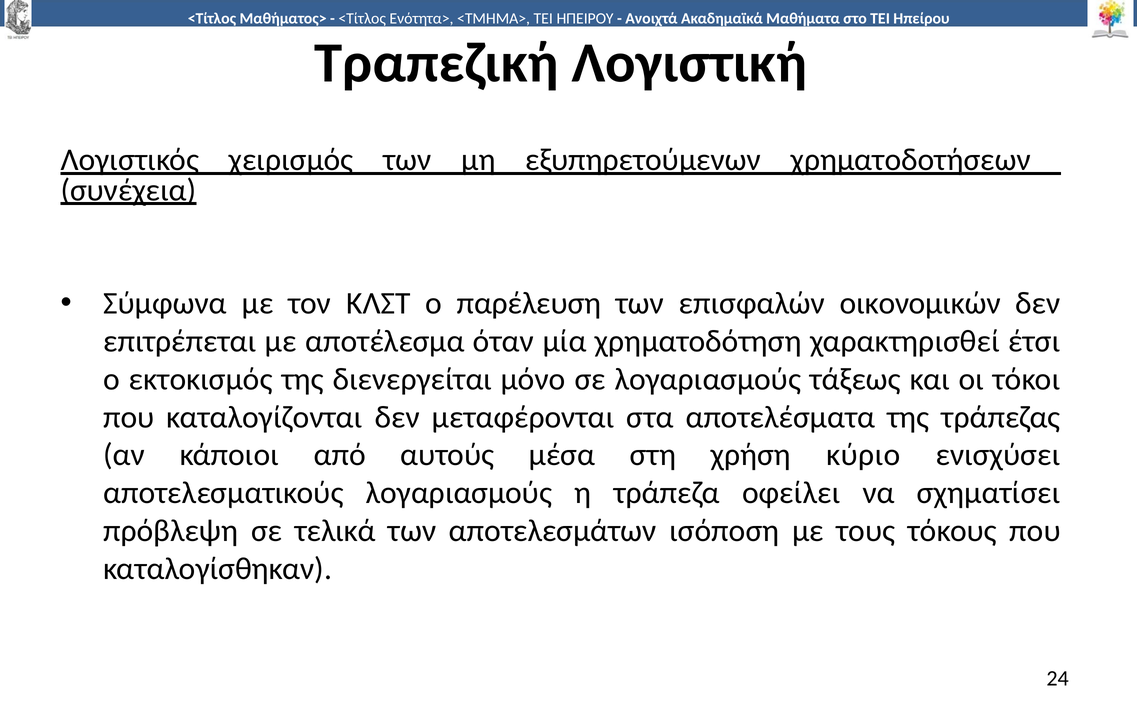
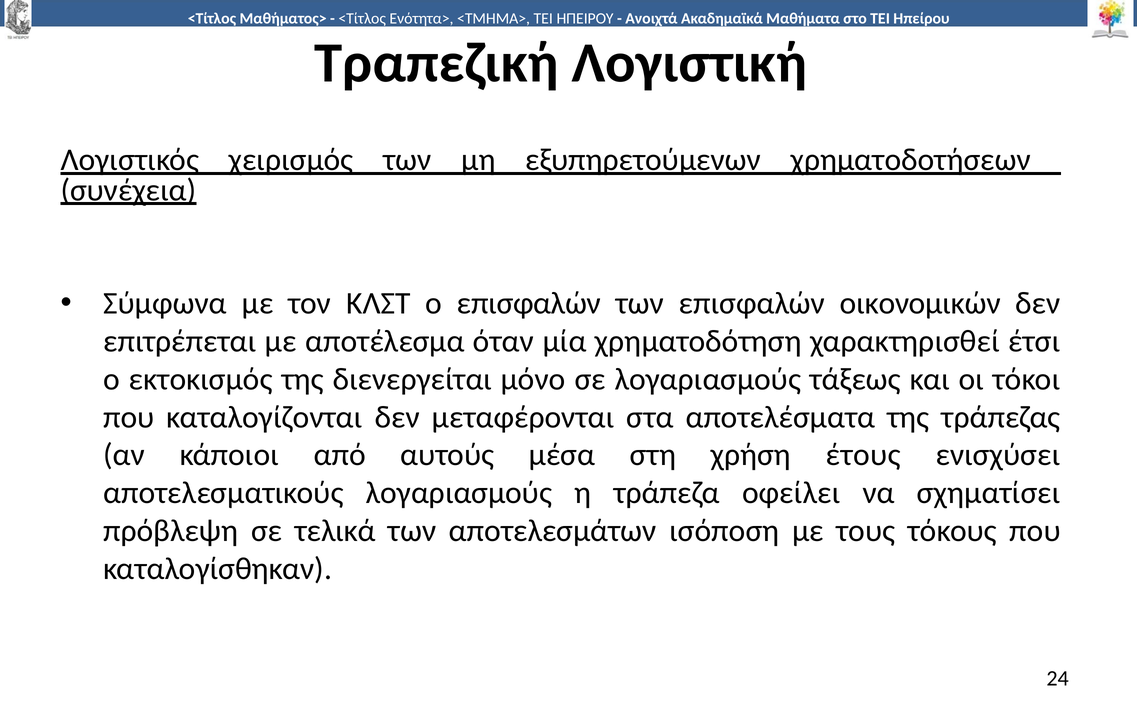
ο παρέλευση: παρέλευση -> επισφαλών
κύριο: κύριο -> έτους
